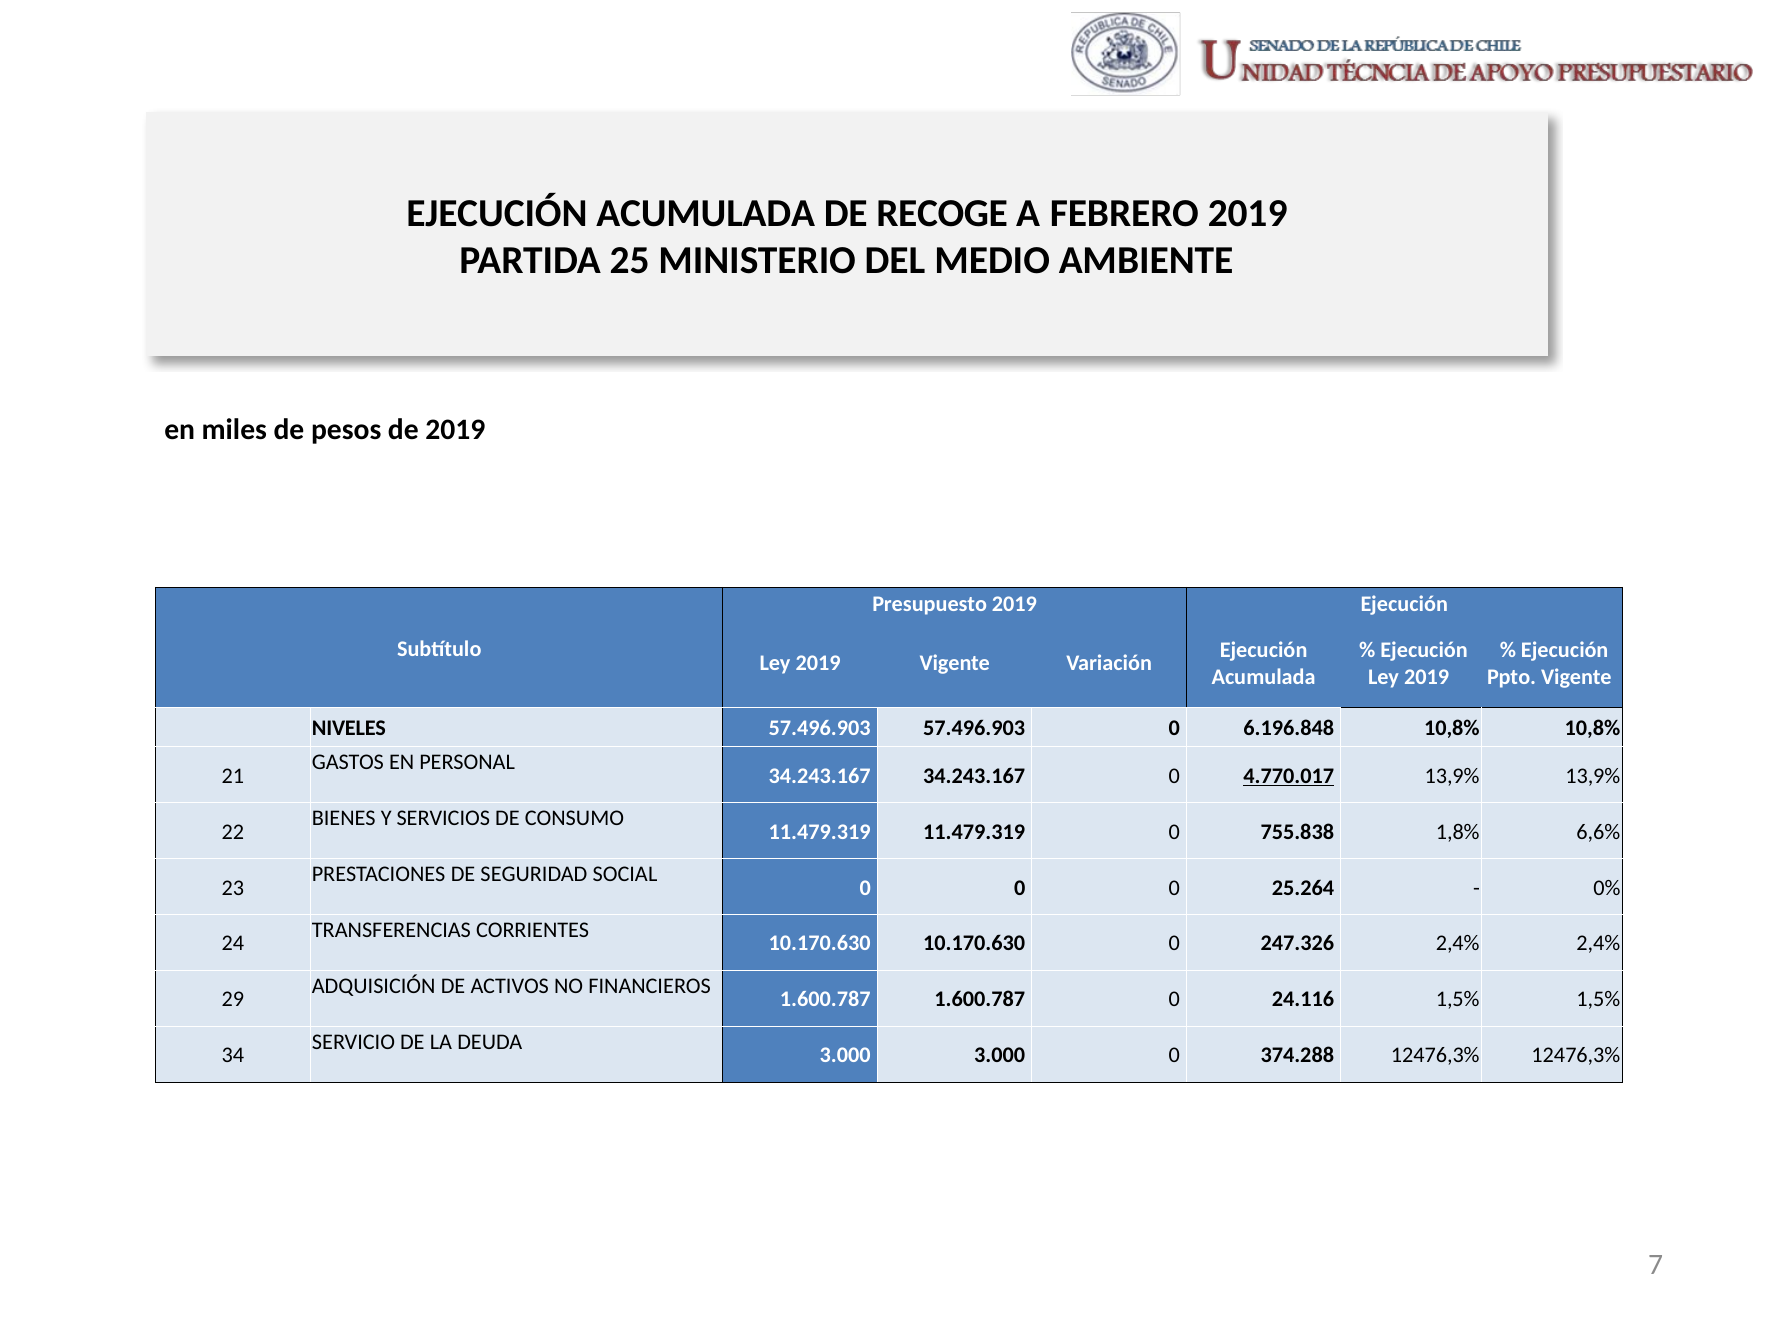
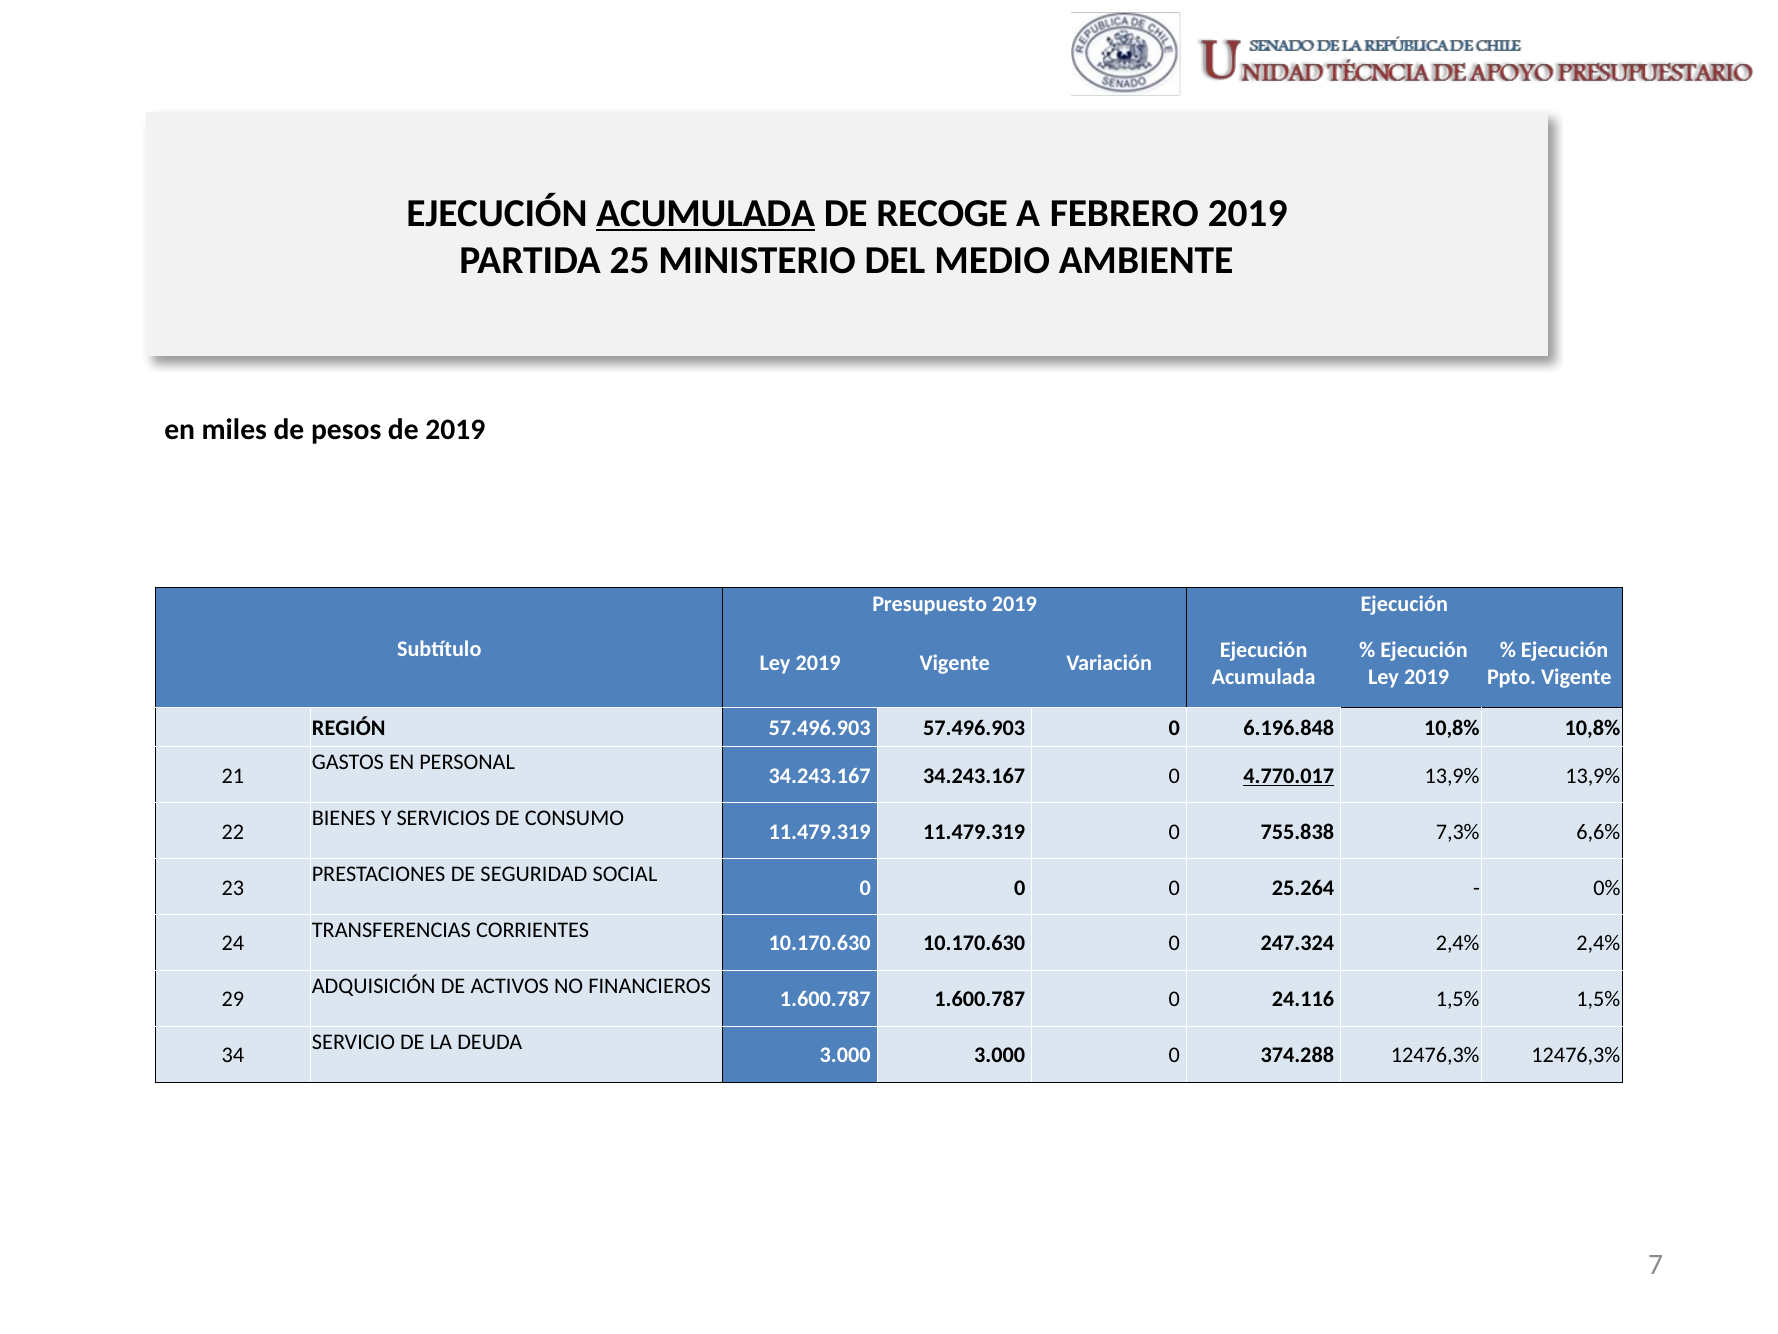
ACUMULADA at (706, 213) underline: none -> present
NIVELES: NIVELES -> REGIÓN
1,8%: 1,8% -> 7,3%
247.326: 247.326 -> 247.324
